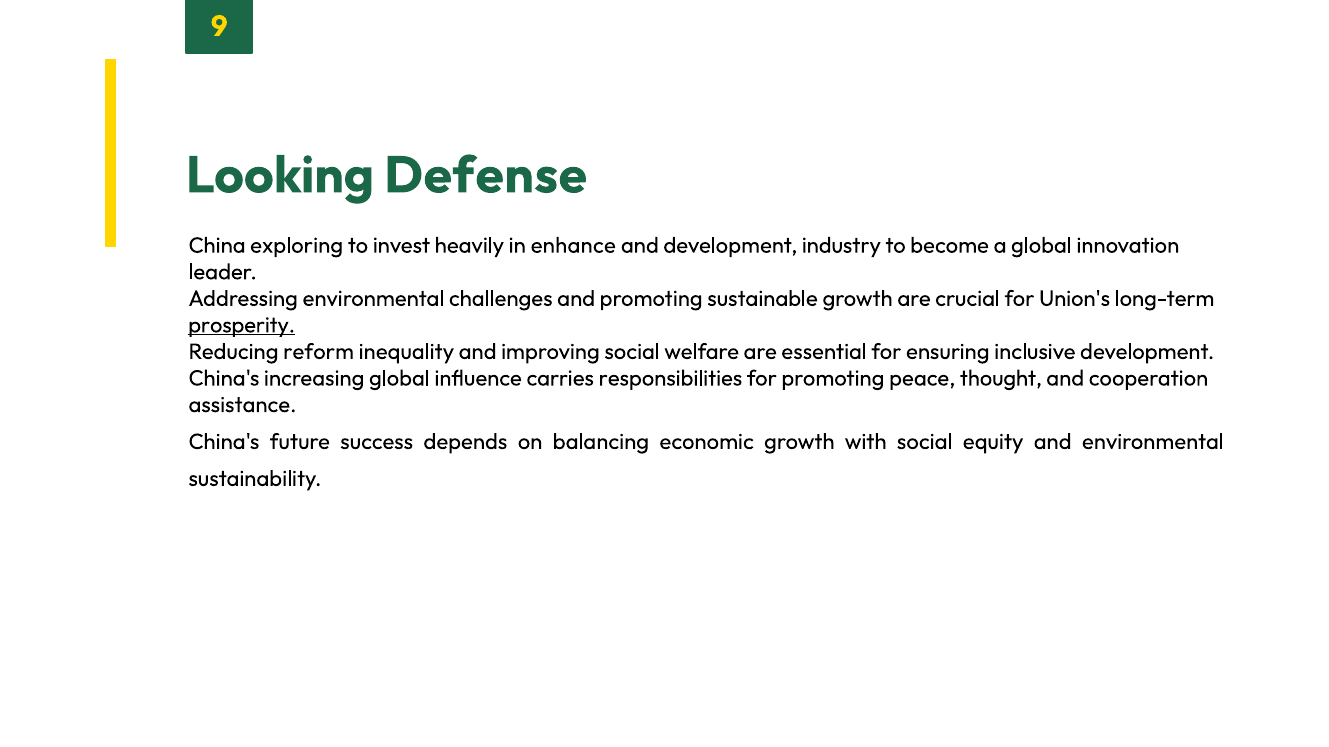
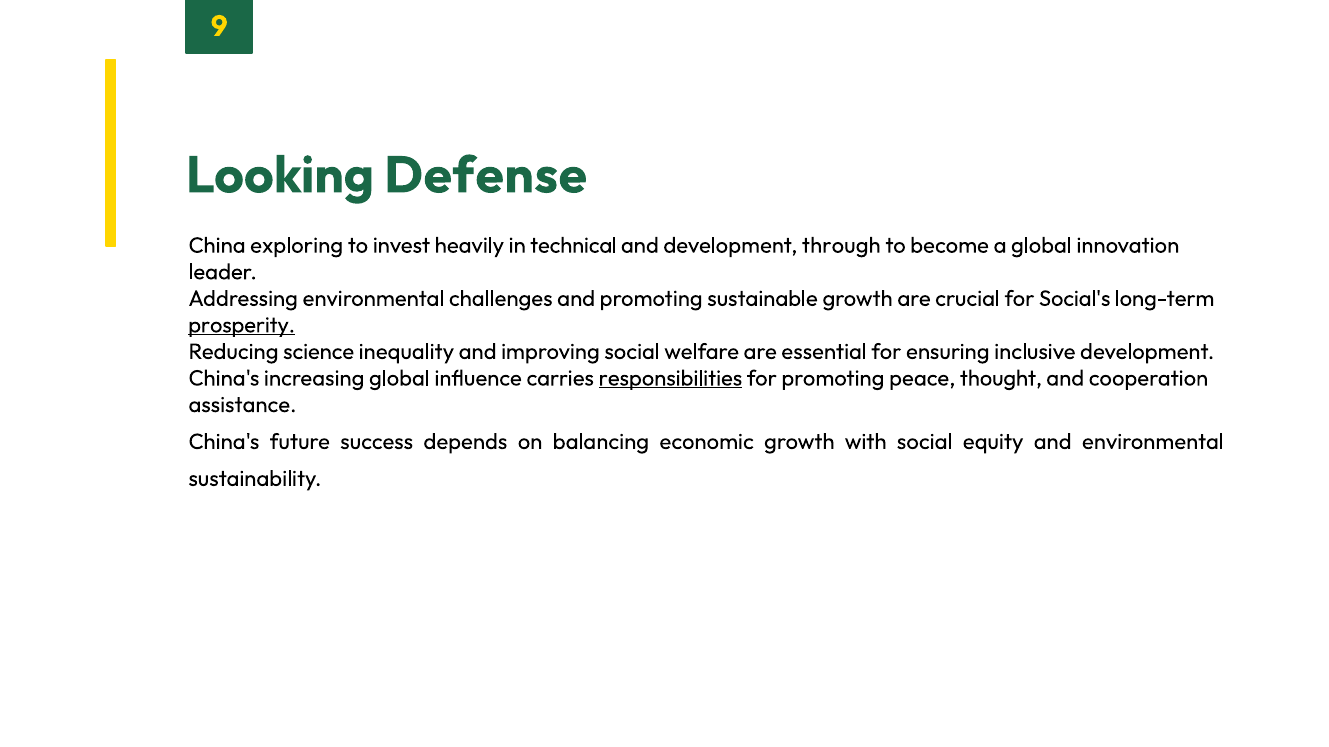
enhance: enhance -> technical
industry: industry -> through
Union's: Union's -> Social's
reform: reform -> science
responsibilities underline: none -> present
